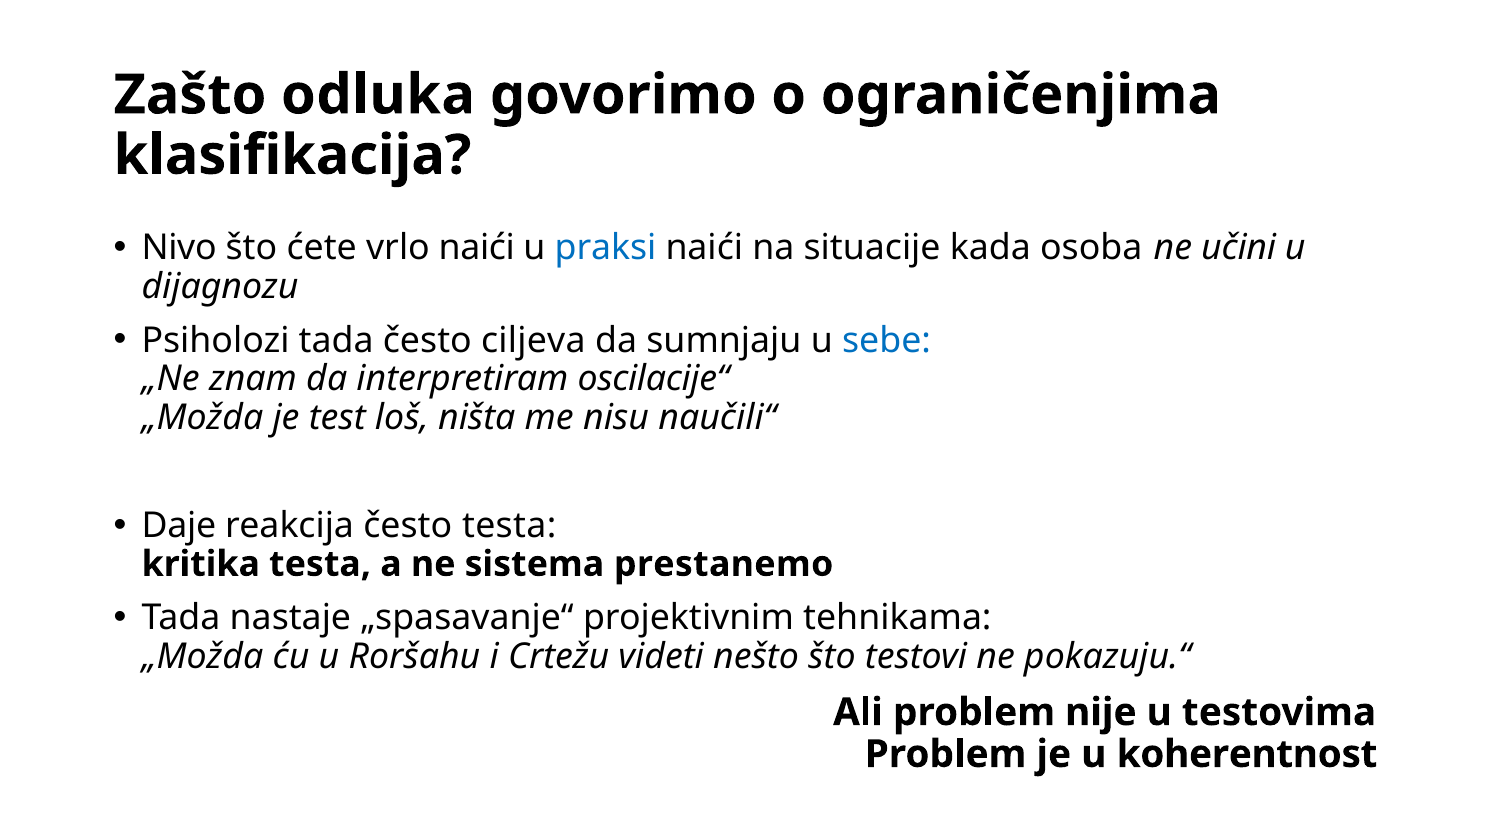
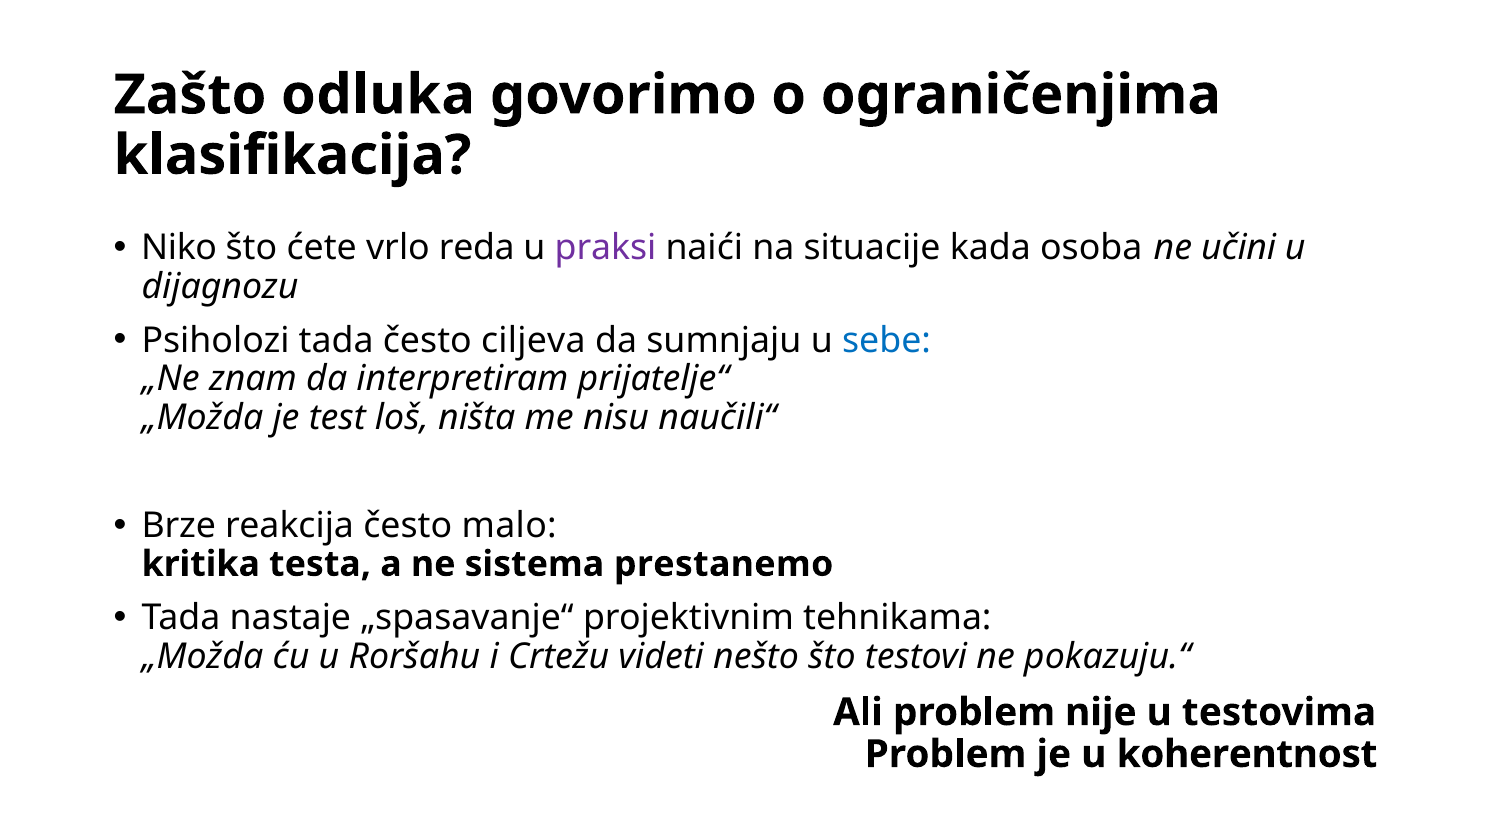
Nivo: Nivo -> Niko
vrlo naići: naići -> reda
praksi colour: blue -> purple
oscilacije“: oscilacije“ -> prijatelje“
Daje: Daje -> Brze
često testa: testa -> malo
